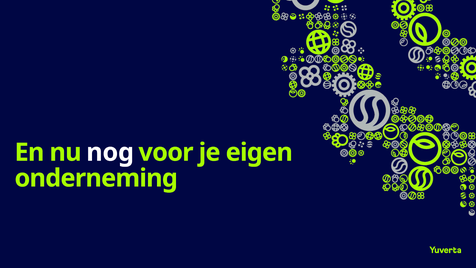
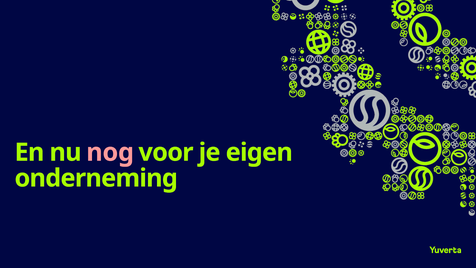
nog colour: white -> pink
